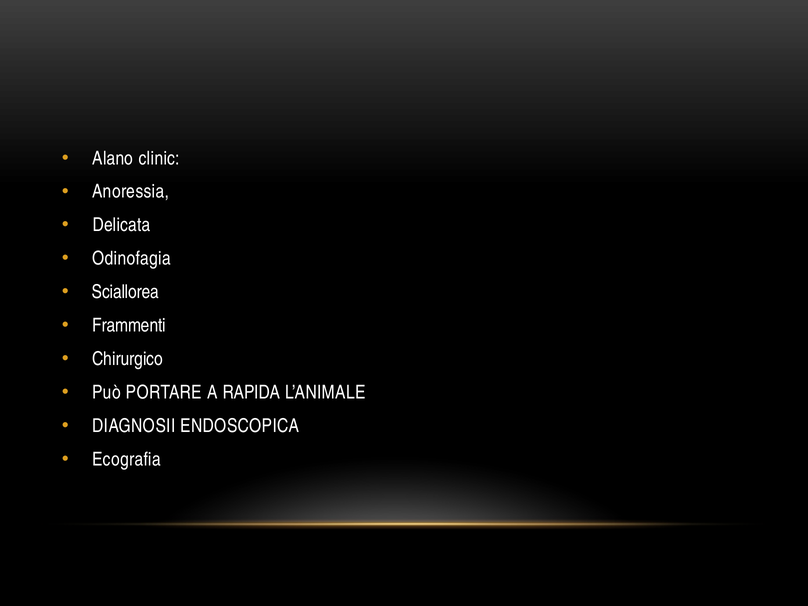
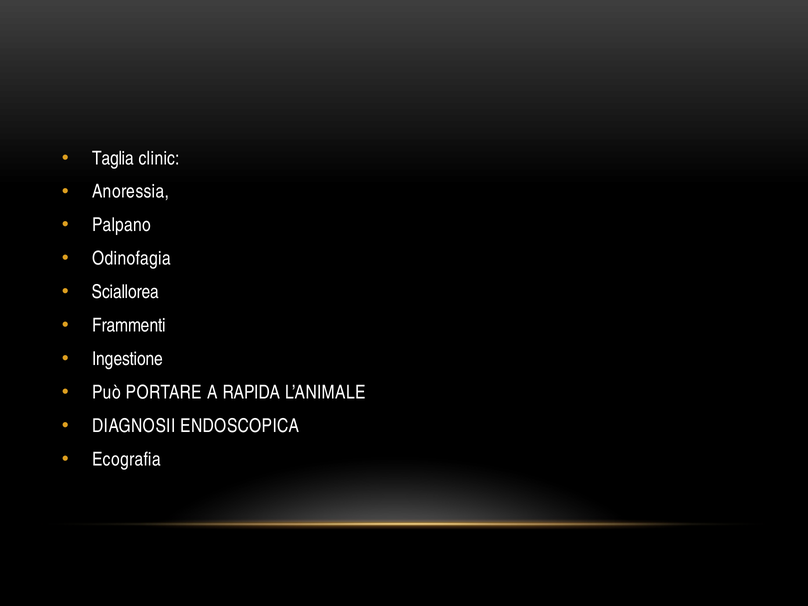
Alano: Alano -> Taglia
Delicata: Delicata -> Palpano
Chirurgico: Chirurgico -> Ingestione
